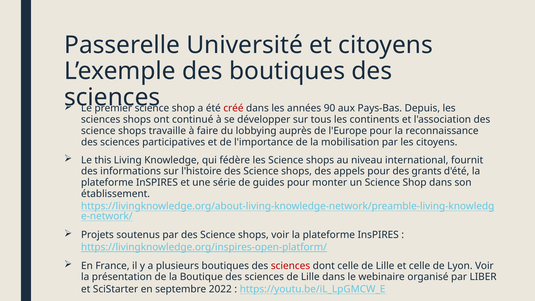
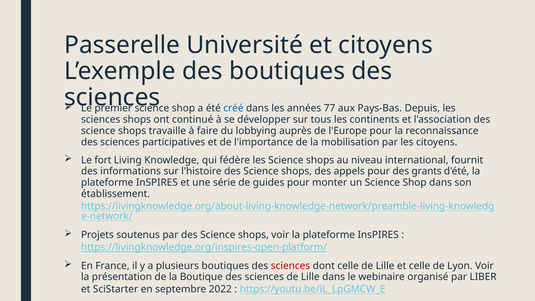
créé colour: red -> blue
90: 90 -> 77
this: this -> fort
